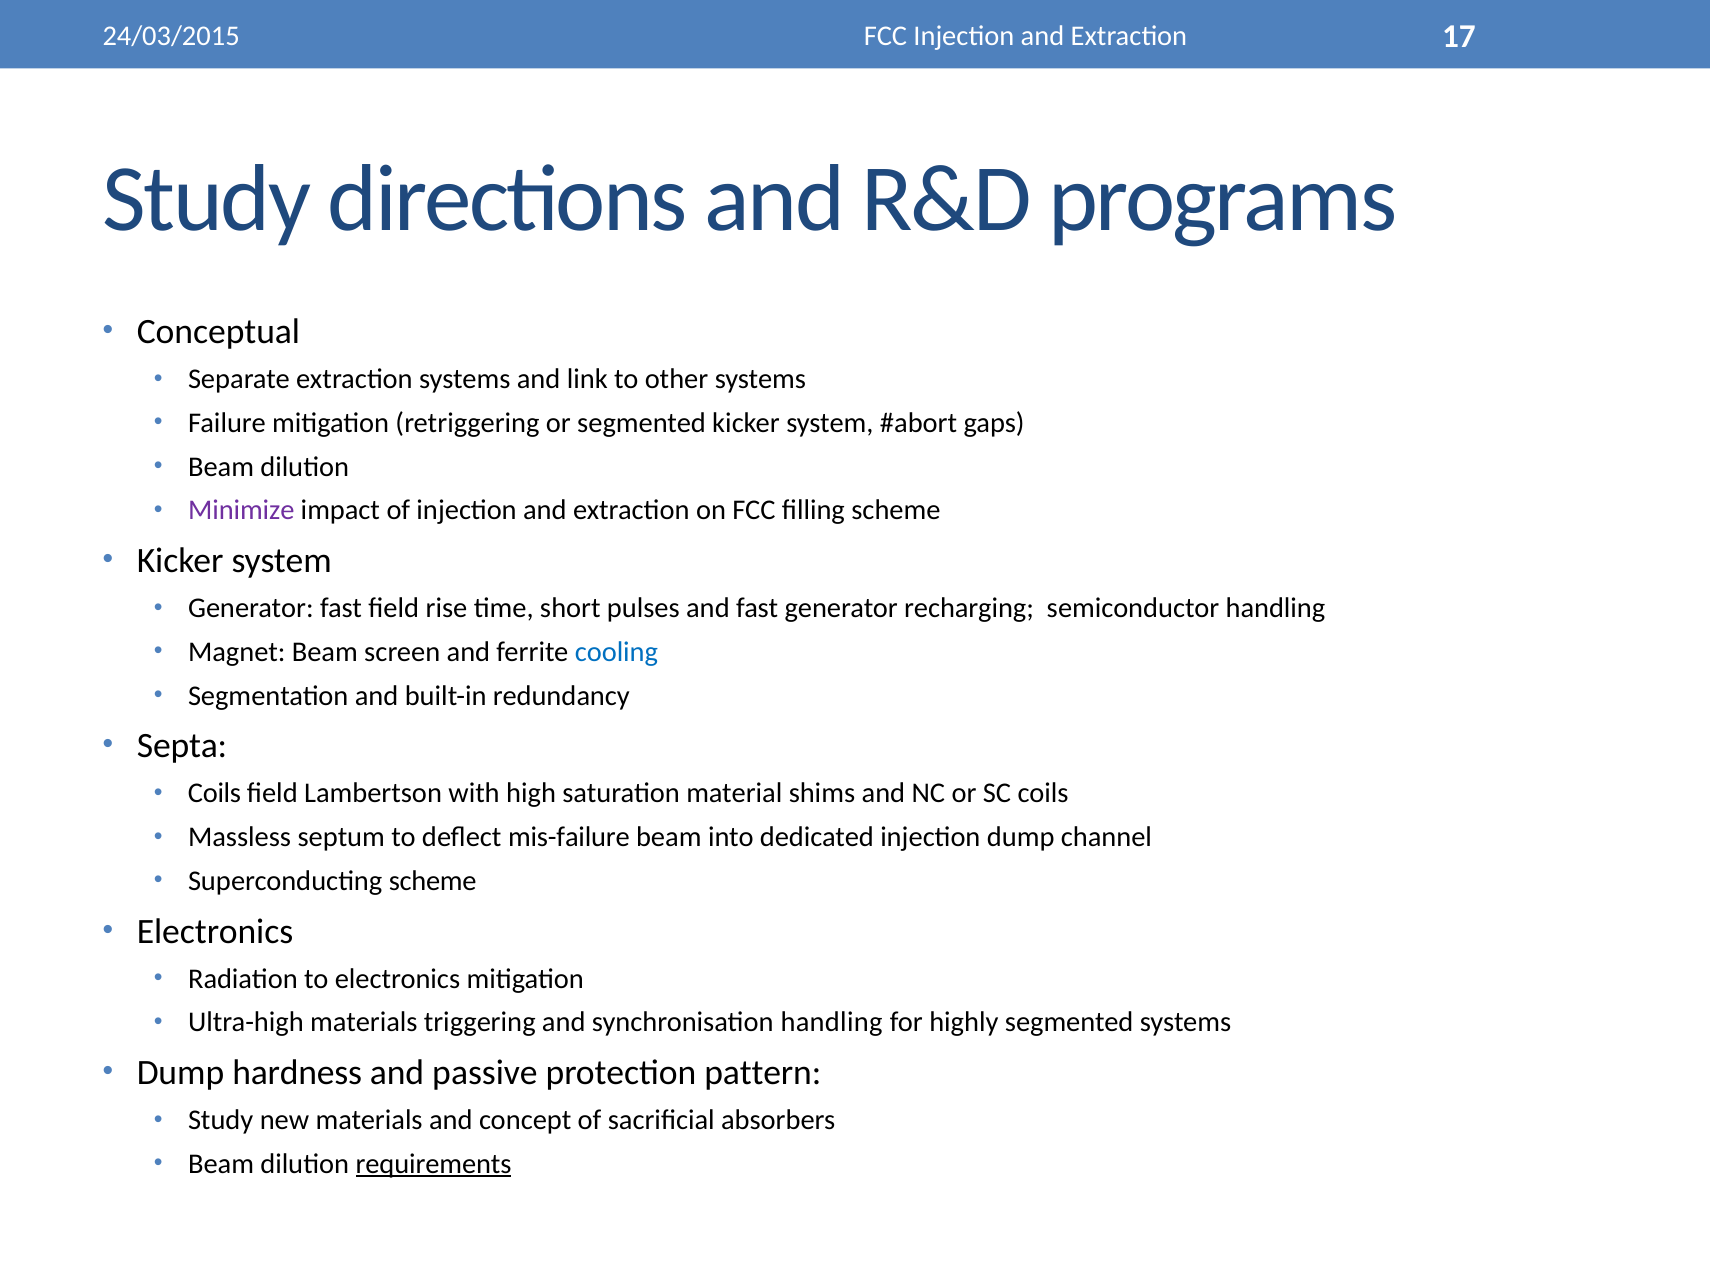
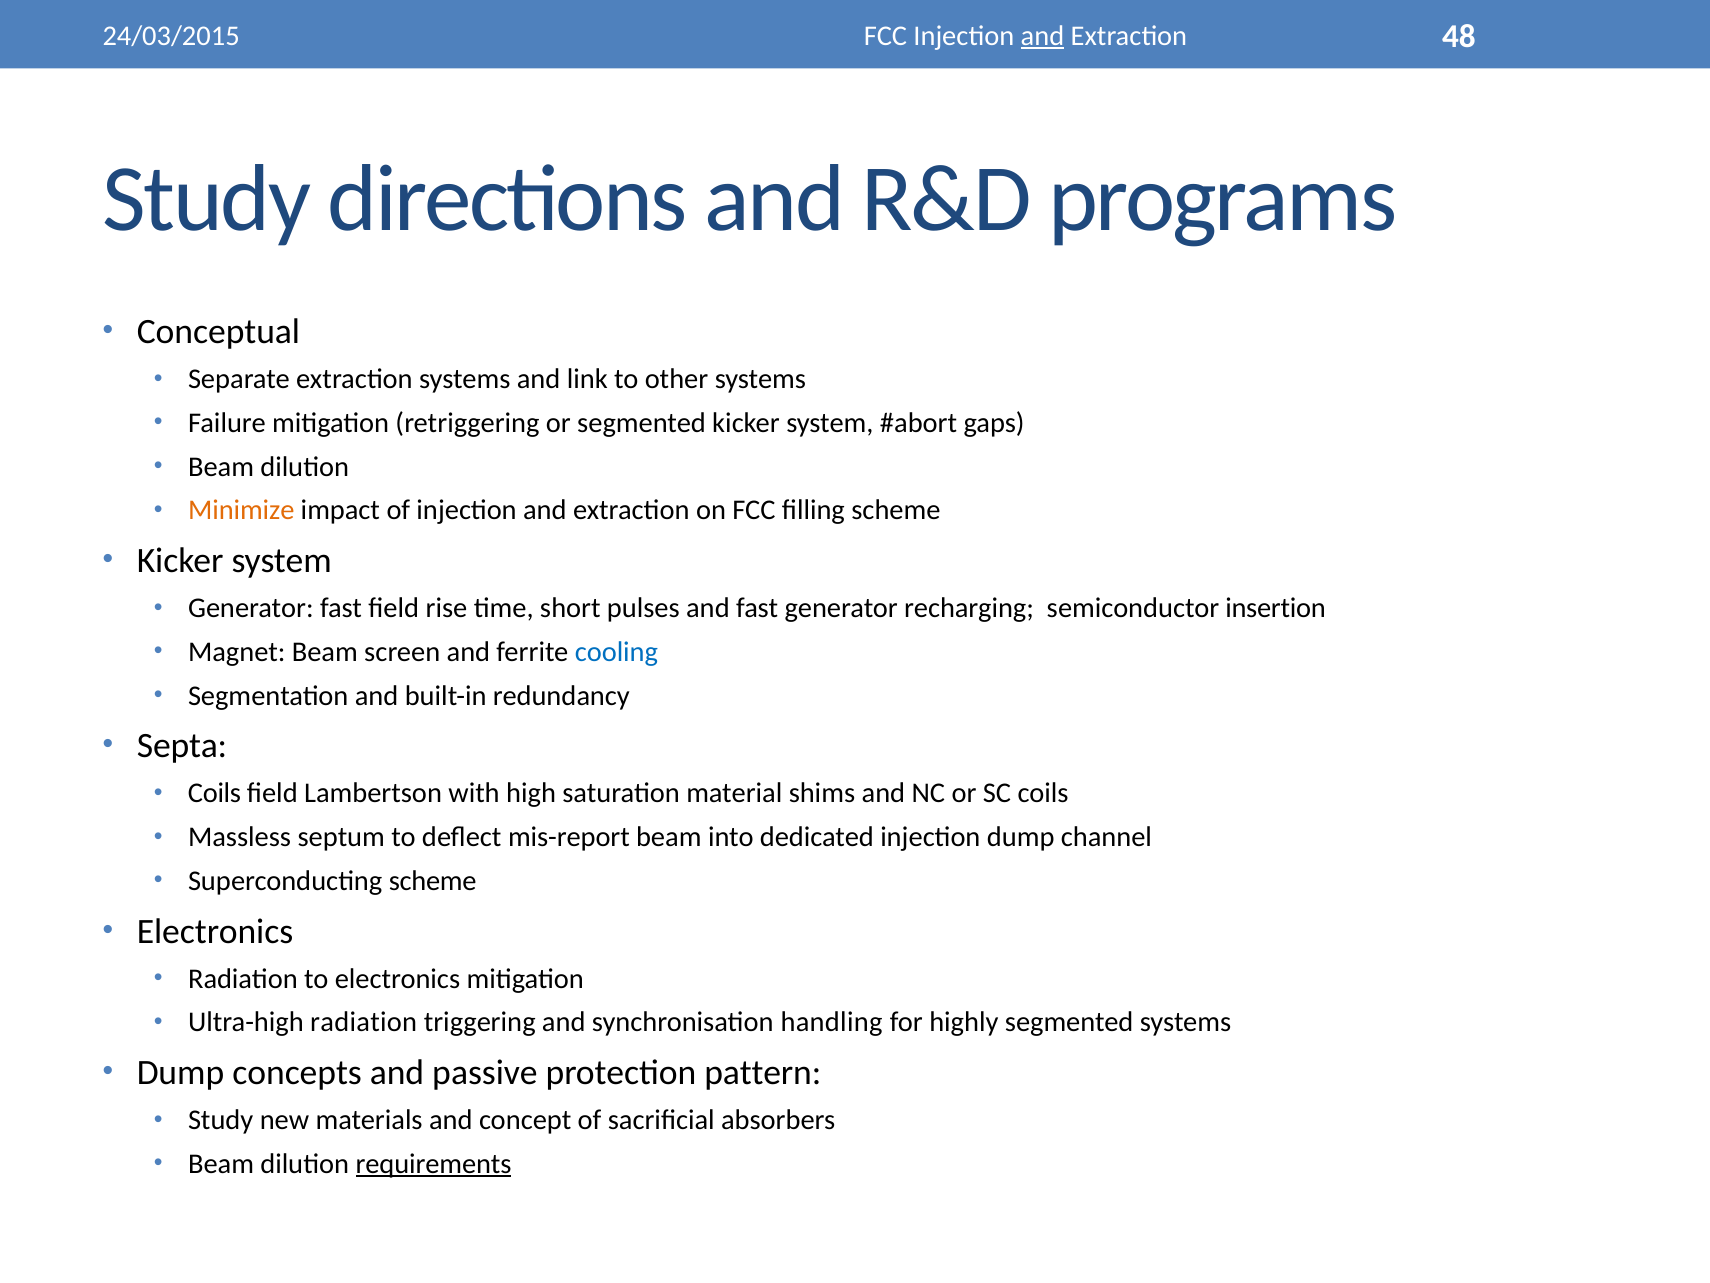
and at (1042, 36) underline: none -> present
17: 17 -> 48
Minimize colour: purple -> orange
semiconductor handling: handling -> insertion
mis-failure: mis-failure -> mis-report
Ultra-high materials: materials -> radiation
hardness: hardness -> concepts
